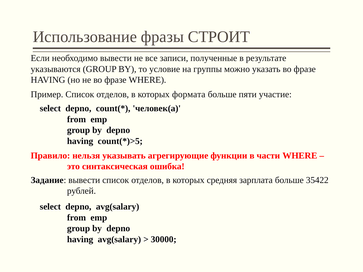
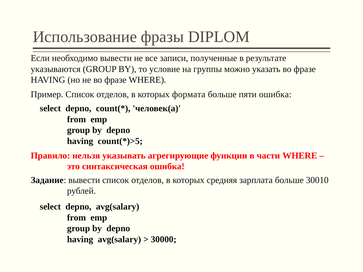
СТРОИТ: СТРОИТ -> DIPLOM
пяти участие: участие -> ошибка
35422: 35422 -> 30010
